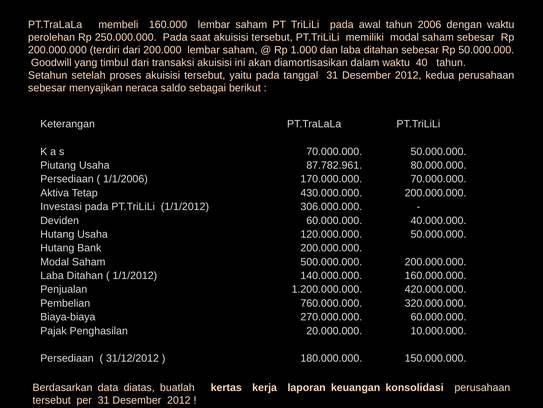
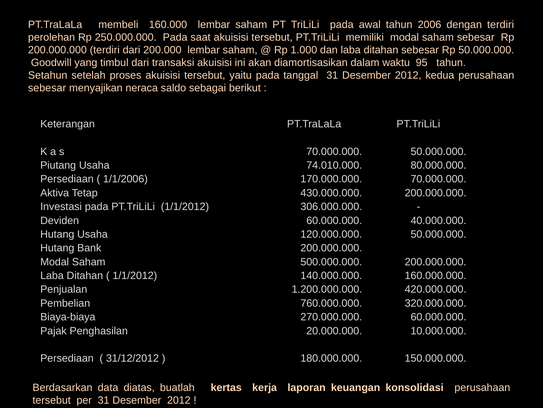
dengan waktu: waktu -> terdiri
40: 40 -> 95
87.782.961: 87.782.961 -> 74.010.000
